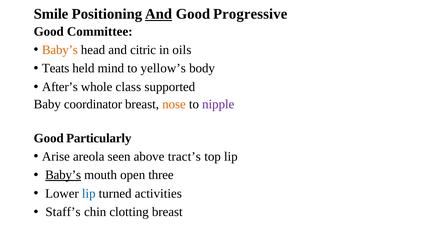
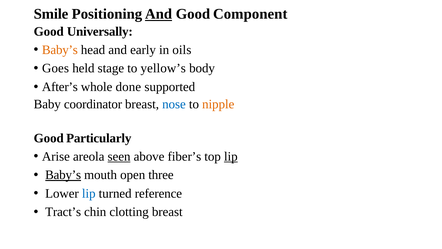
Progressive: Progressive -> Component
Committee: Committee -> Universally
citric: citric -> early
Teats: Teats -> Goes
mind: mind -> stage
class: class -> done
nose colour: orange -> blue
nipple colour: purple -> orange
seen underline: none -> present
tract’s: tract’s -> fiber’s
lip at (231, 156) underline: none -> present
activities: activities -> reference
Staff’s: Staff’s -> Tract’s
